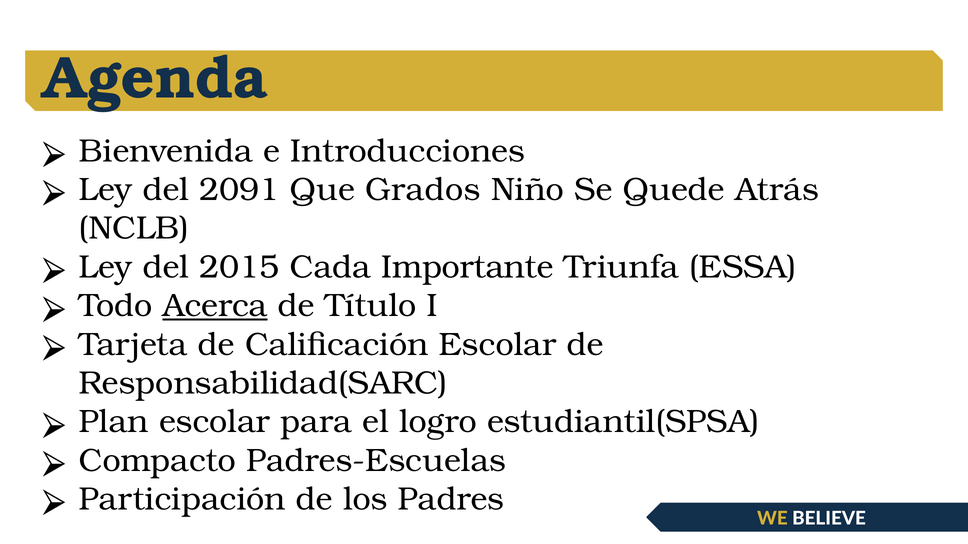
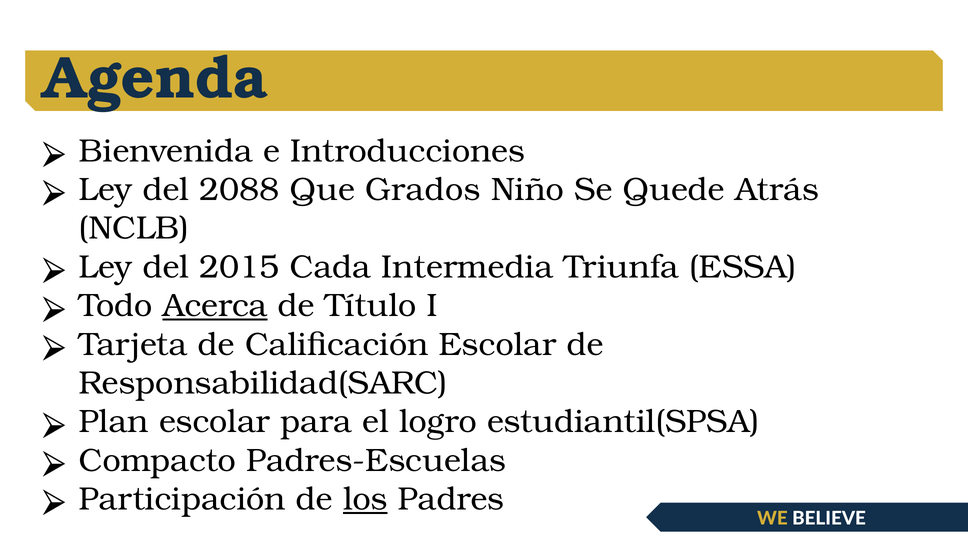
2091: 2091 -> 2088
Importante: Importante -> Intermedia
los underline: none -> present
